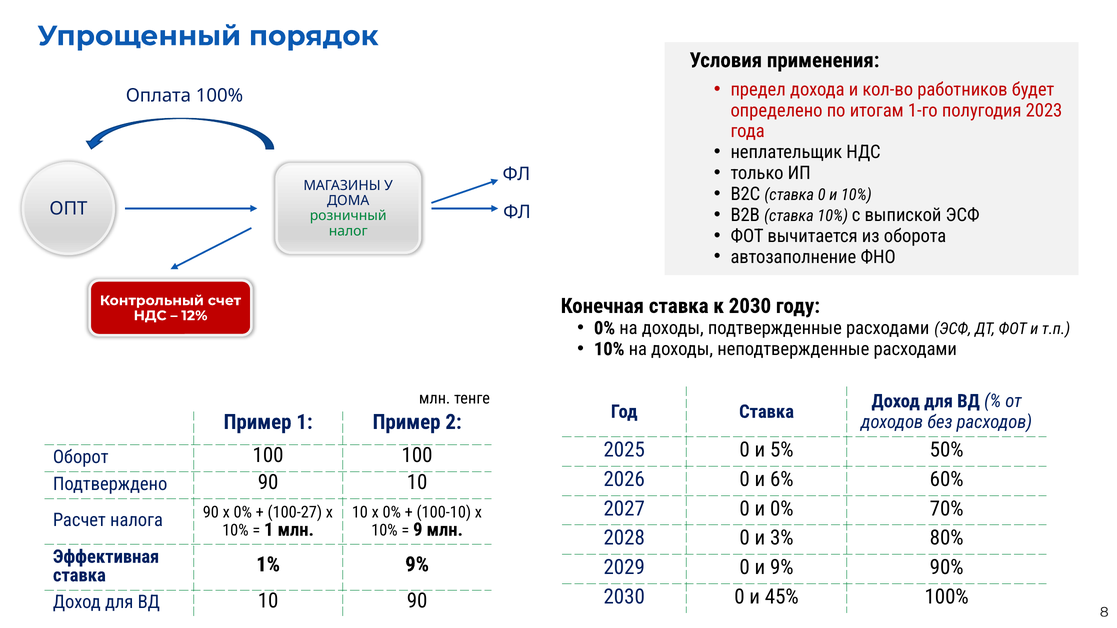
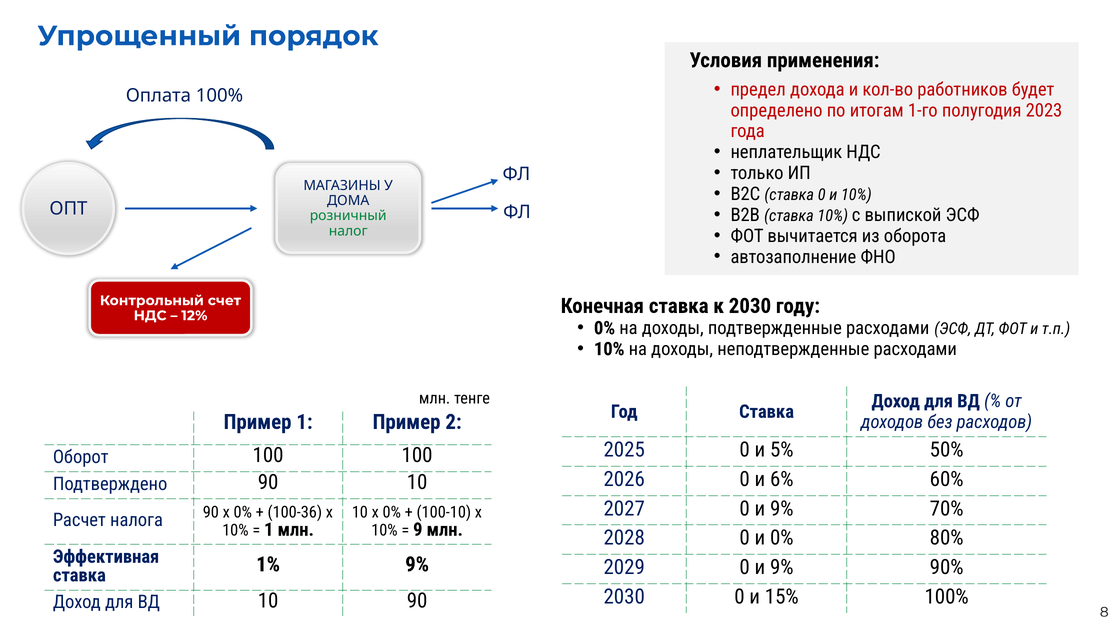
2027 0 и 0%: 0% -> 9%
100-27: 100-27 -> 100-36
и 3%: 3% -> 0%
45%: 45% -> 15%
